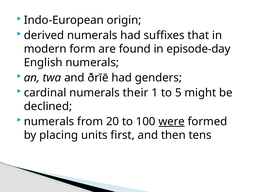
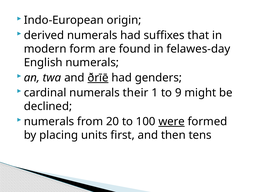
episode-day: episode-day -> felawes-day
ðrīē underline: none -> present
5: 5 -> 9
